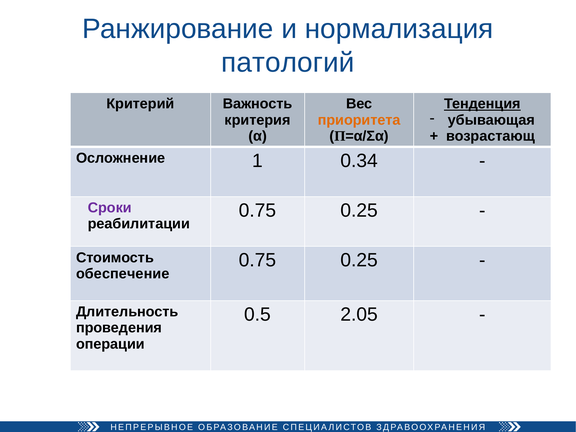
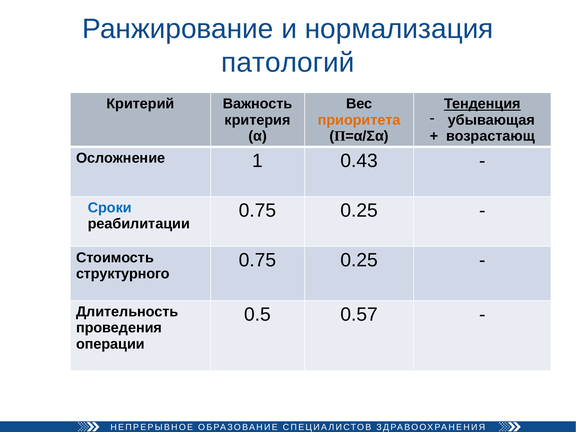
0.34: 0.34 -> 0.43
Сроки colour: purple -> blue
обеспечение: обеспечение -> структурного
2.05: 2.05 -> 0.57
